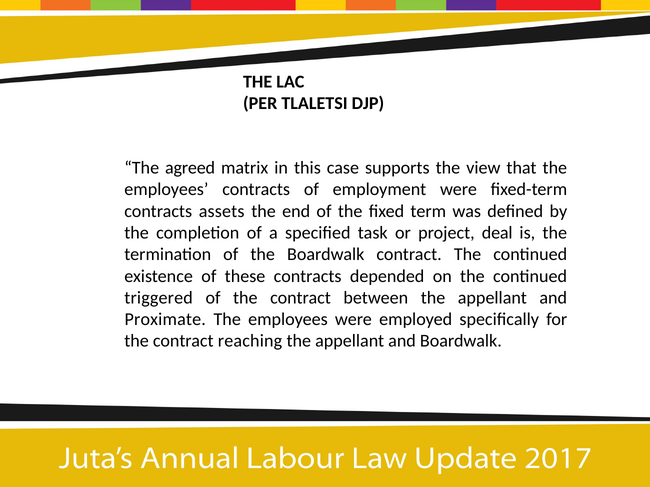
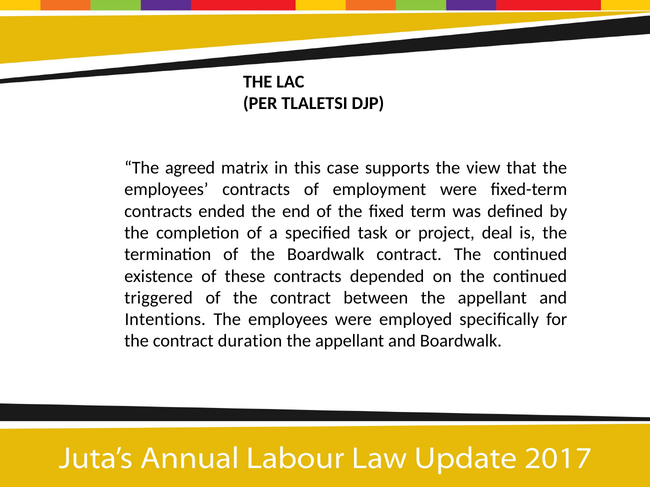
assets: assets -> ended
Proximate: Proximate -> Intentions
reaching: reaching -> duration
